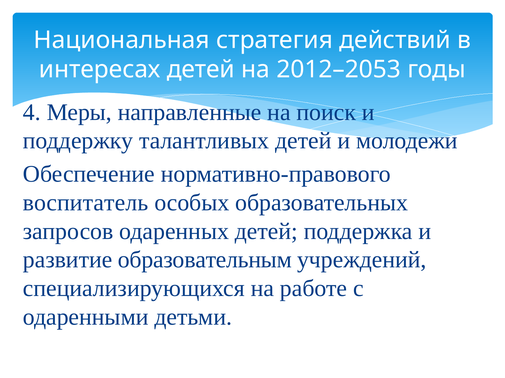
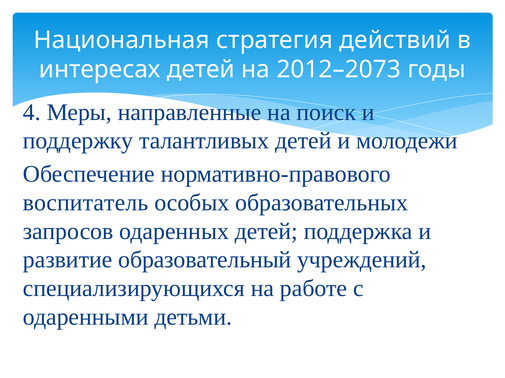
2012–2053: 2012–2053 -> 2012–2073
образовательным: образовательным -> образовательный
